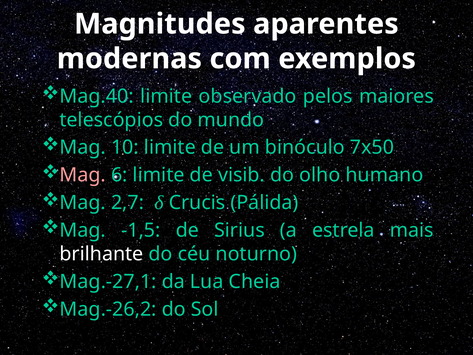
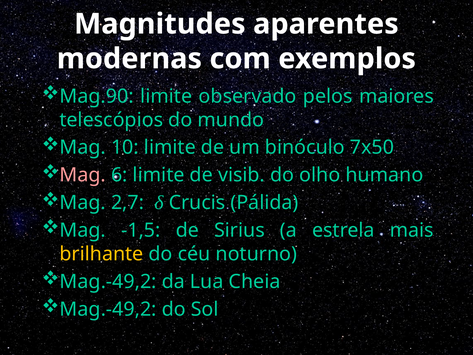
Mag.40: Mag.40 -> Mag.90
brilhante colour: white -> yellow
Mag.-27,1 at (108, 281): Mag.-27,1 -> Mag.-49,2
Mag.-26,2 at (108, 309): Mag.-26,2 -> Mag.-49,2
